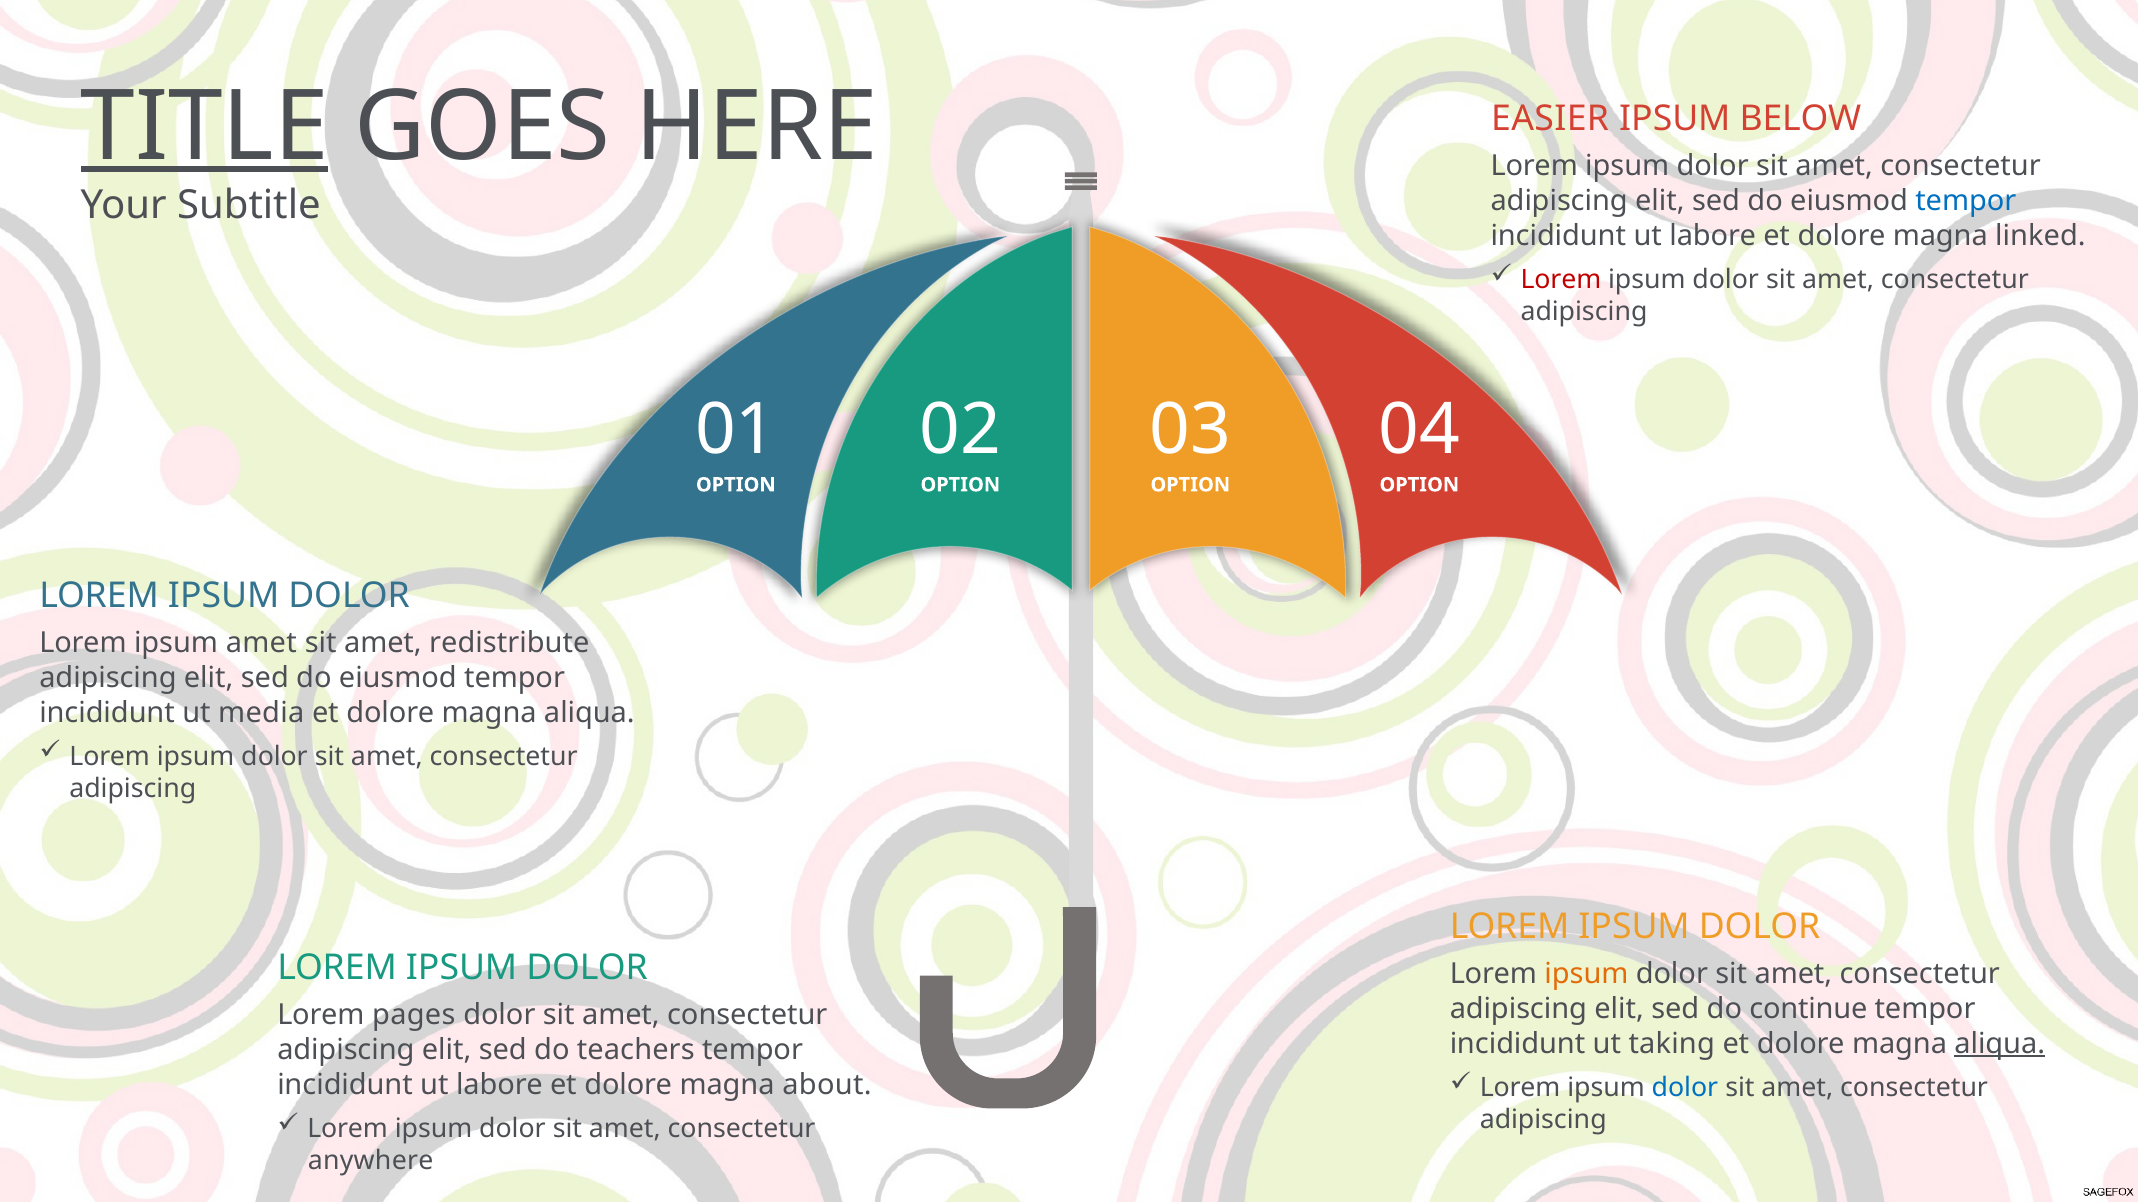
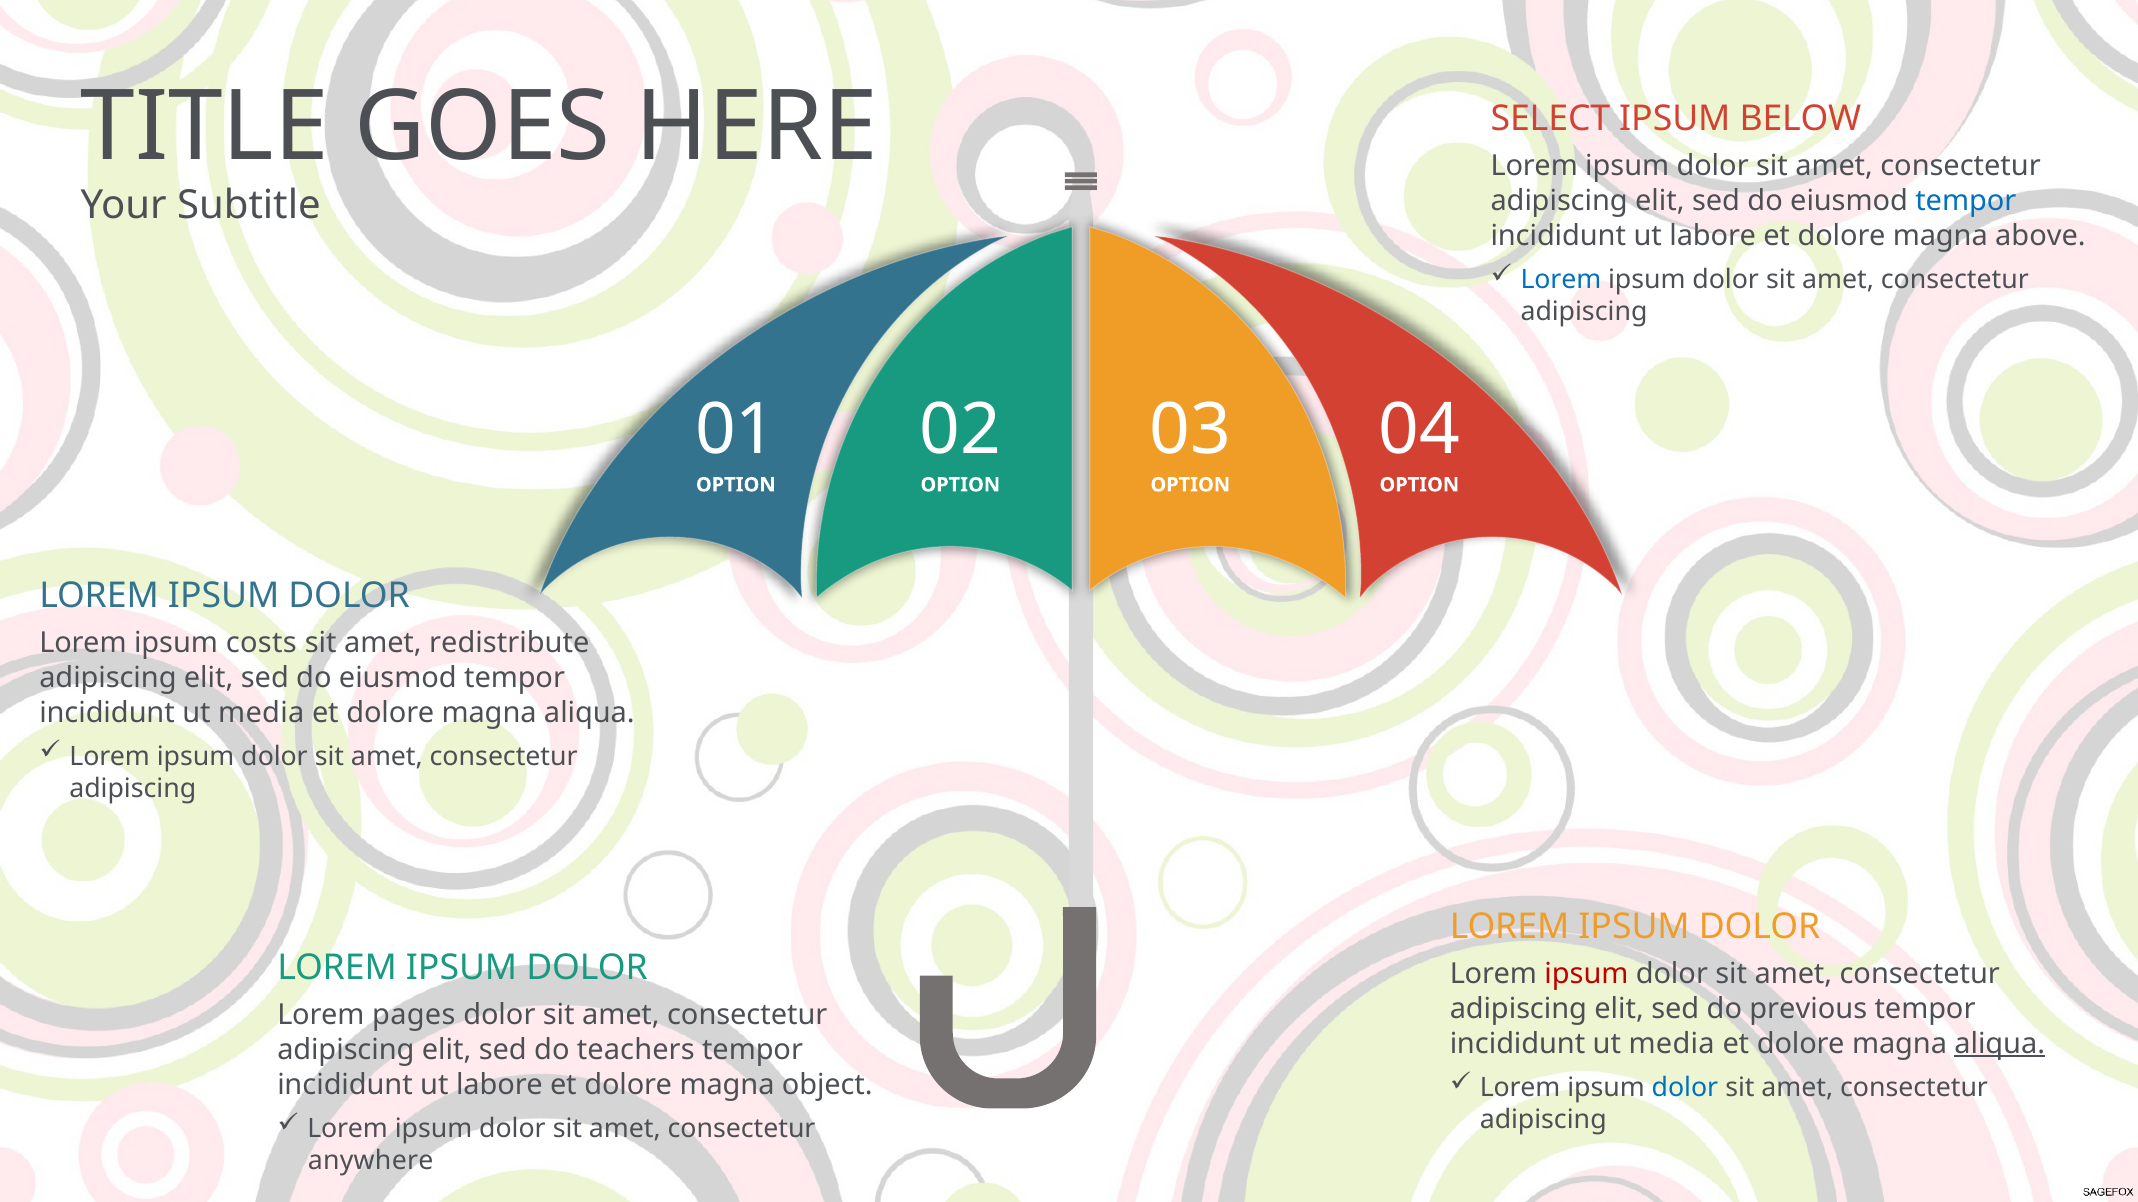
TITLE underline: present -> none
EASIER: EASIER -> SELECT
linked: linked -> above
Lorem at (1561, 280) colour: red -> blue
ipsum amet: amet -> costs
ipsum at (1586, 975) colour: orange -> red
continue: continue -> previous
taking at (1672, 1044): taking -> media
about: about -> object
